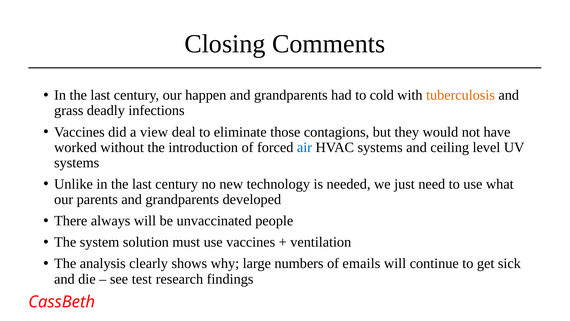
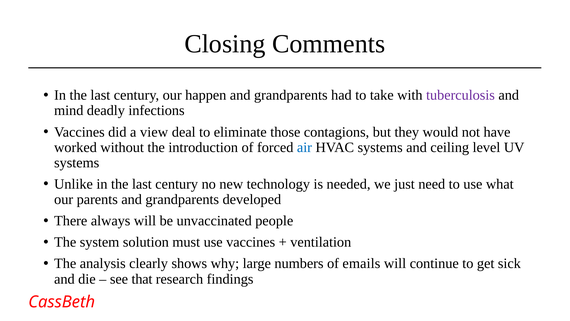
cold: cold -> take
tuberculosis colour: orange -> purple
grass: grass -> mind
test: test -> that
